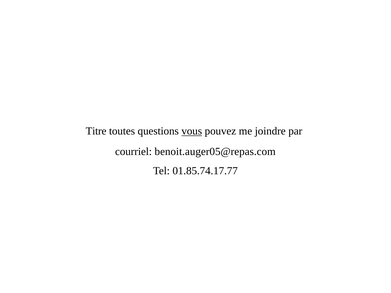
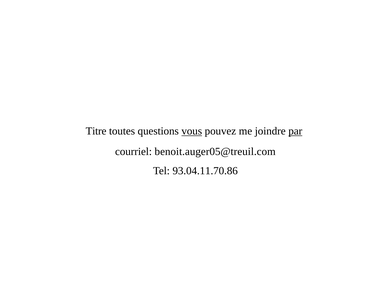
par underline: none -> present
benoit.auger05@repas.com: benoit.auger05@repas.com -> benoit.auger05@treuil.com
01.85.74.17.77: 01.85.74.17.77 -> 93.04.11.70.86
